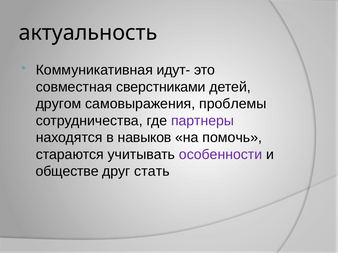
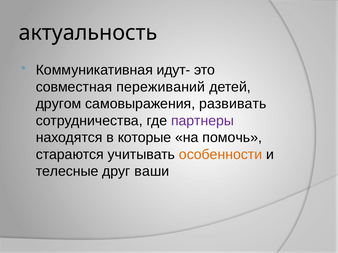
сверстниками: сверстниками -> переживаний
проблемы: проблемы -> развивать
навыков: навыков -> которые
особенности colour: purple -> orange
обществе: обществе -> телесные
стать: стать -> ваши
